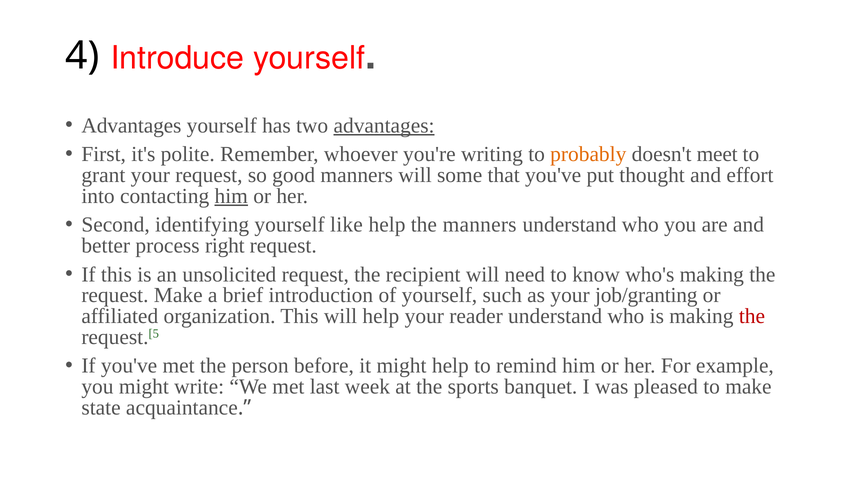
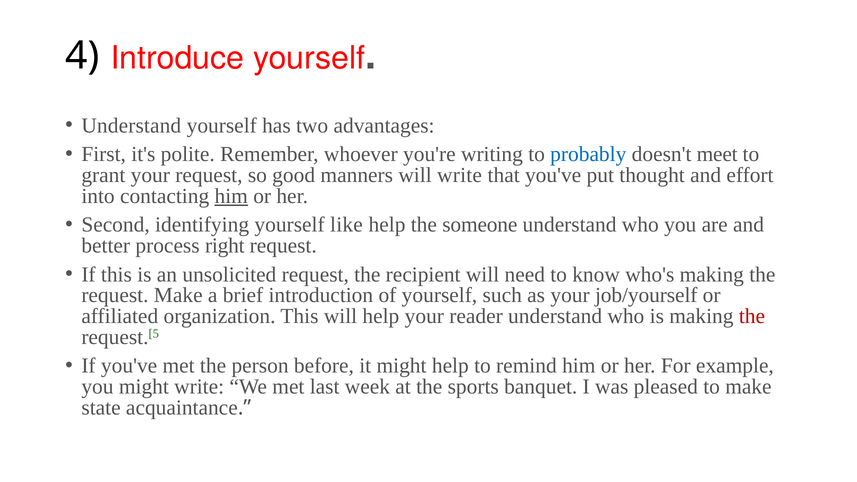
Advantages at (131, 126): Advantages -> Understand
advantages at (384, 126) underline: present -> none
probably colour: orange -> blue
will some: some -> write
the manners: manners -> someone
job/granting: job/granting -> job/yourself
